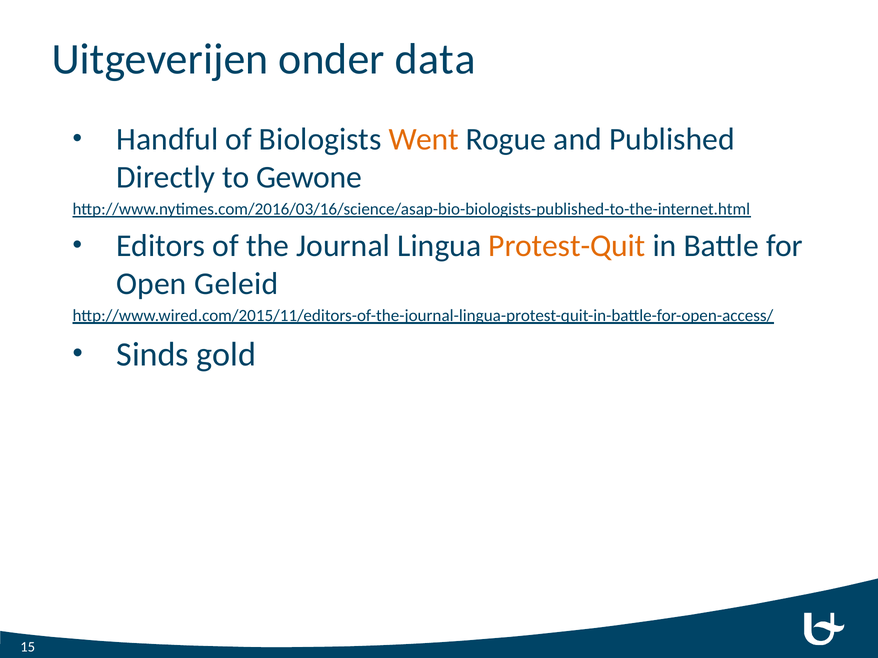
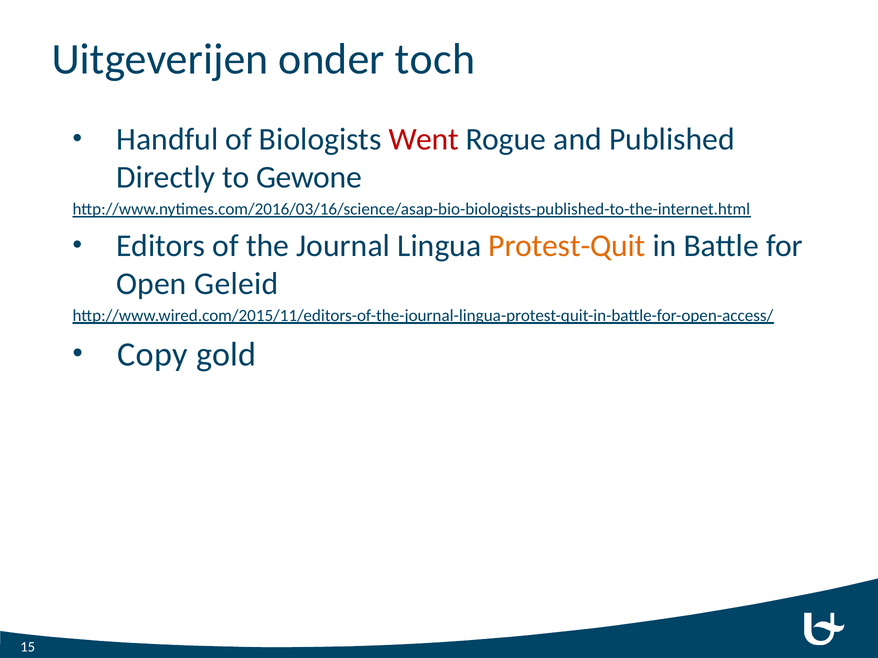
data: data -> toch
Went colour: orange -> red
Sinds: Sinds -> Copy
